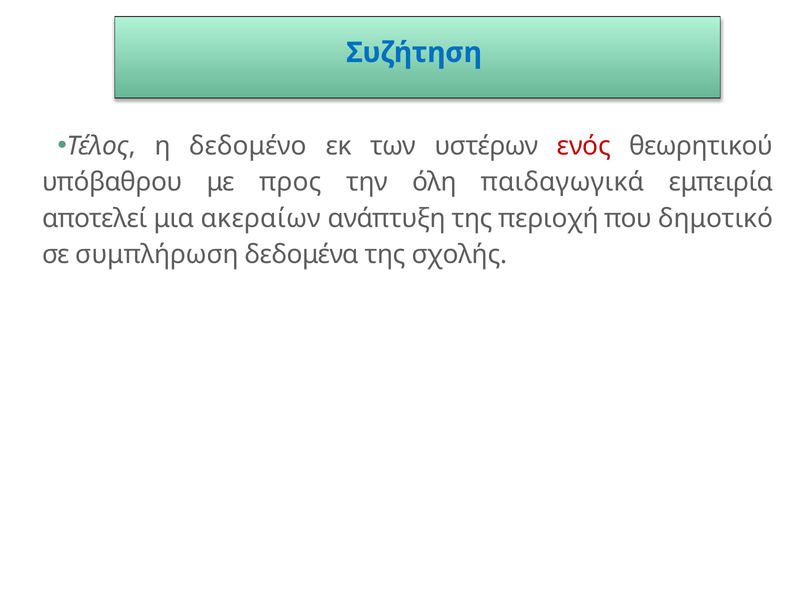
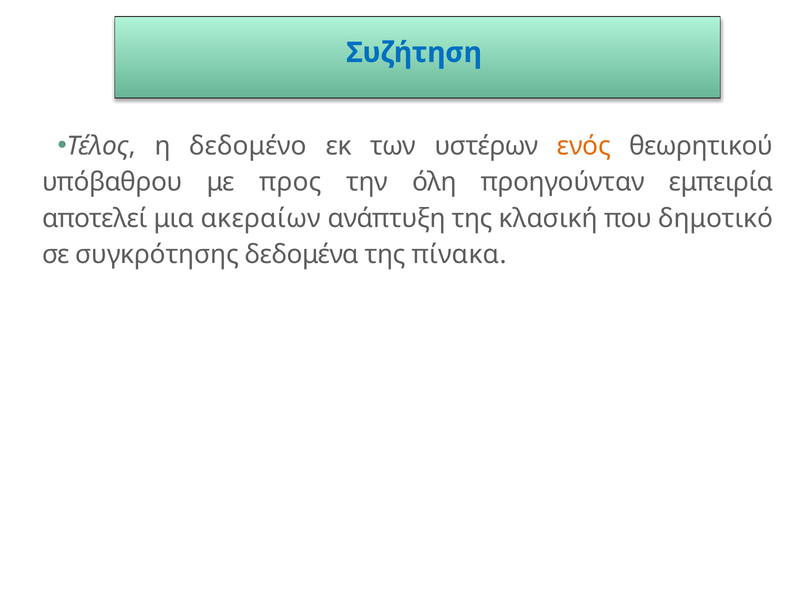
ενός colour: red -> orange
παιδαγωγικά: παιδαγωγικά -> προηγούνταν
περιοχή: περιοχή -> κλασική
συμπλήρωση: συμπλήρωση -> συγκρότησης
σχολής: σχολής -> πίνακα
